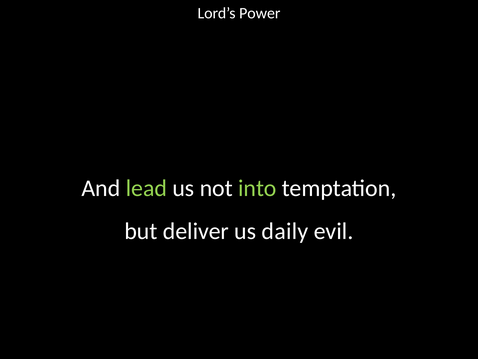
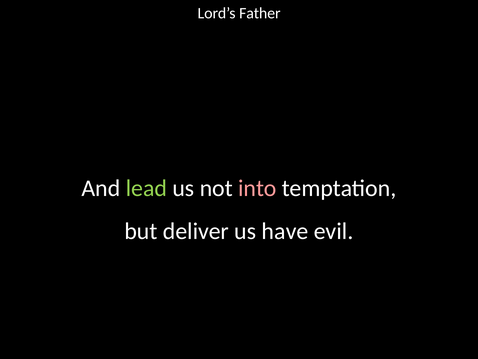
Power: Power -> Father
into colour: light green -> pink
daily: daily -> have
